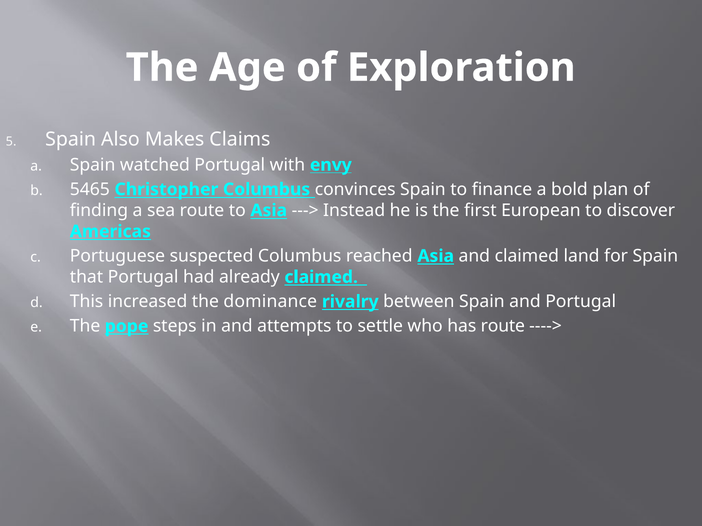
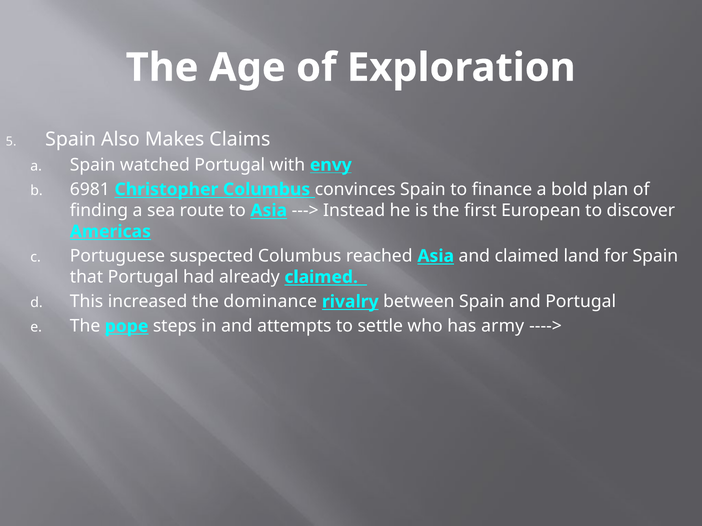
5465: 5465 -> 6981
has route: route -> army
